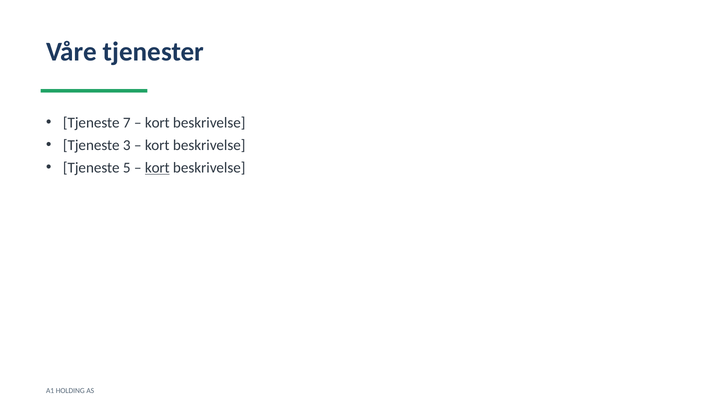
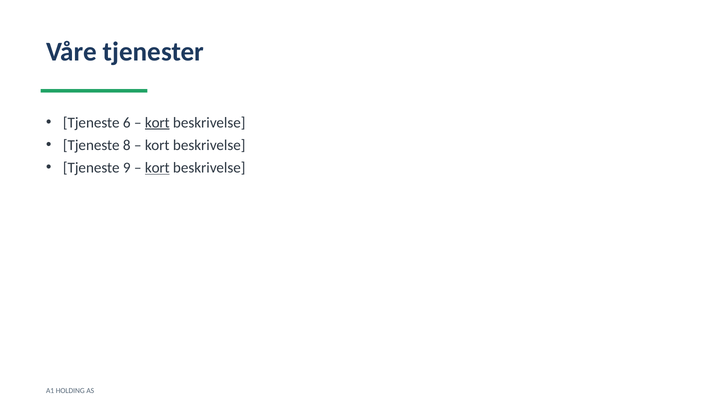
7: 7 -> 6
kort at (157, 122) underline: none -> present
3: 3 -> 8
5: 5 -> 9
